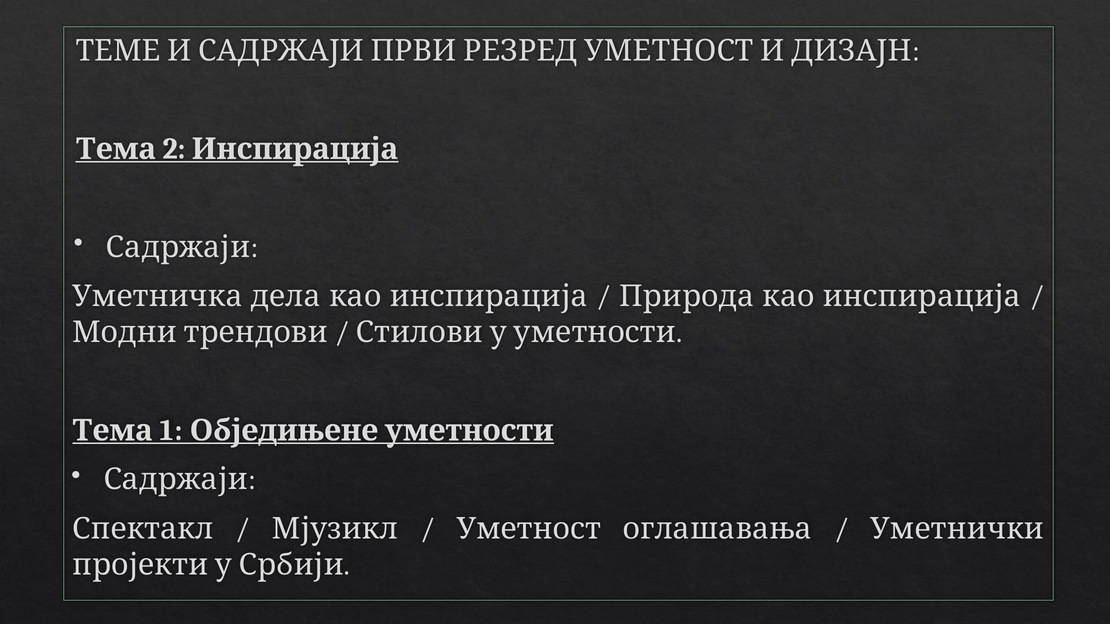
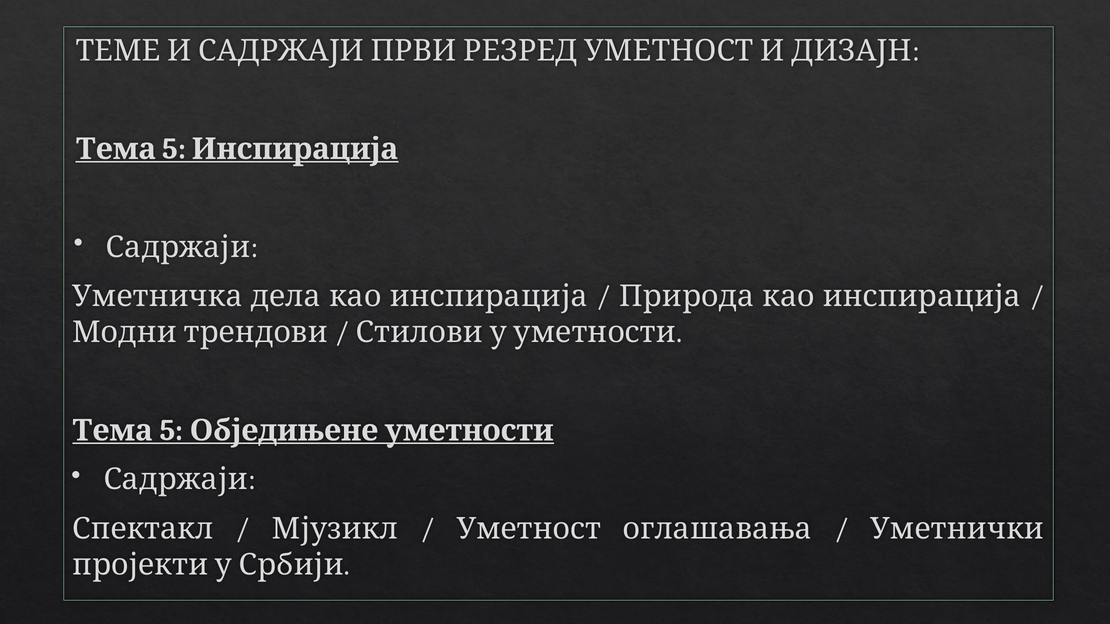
2 at (174, 149): 2 -> 5
1 at (171, 431): 1 -> 5
